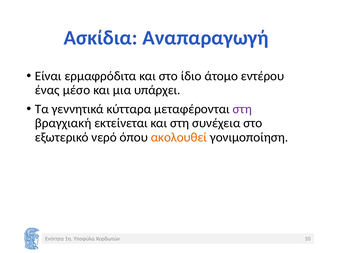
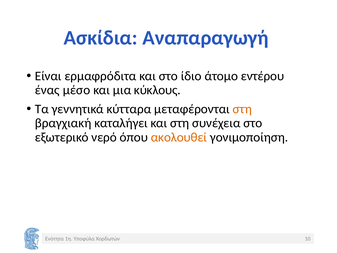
υπάρχει: υπάρχει -> κύκλους
στη at (242, 109) colour: purple -> orange
εκτείνεται: εκτείνεται -> καταλήγει
